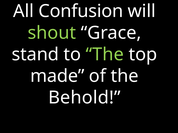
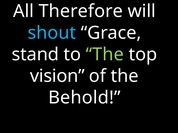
Confusion: Confusion -> Therefore
shout colour: light green -> light blue
made: made -> vision
